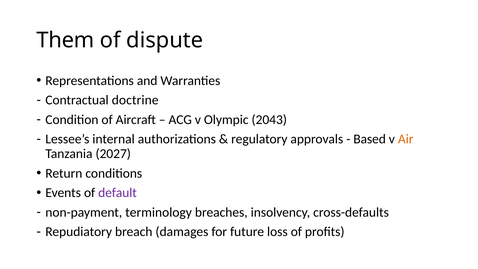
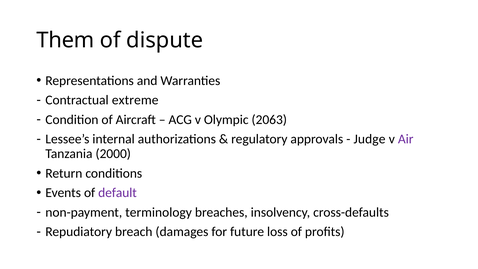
doctrine: doctrine -> extreme
2043: 2043 -> 2063
Based: Based -> Judge
Air colour: orange -> purple
2027: 2027 -> 2000
